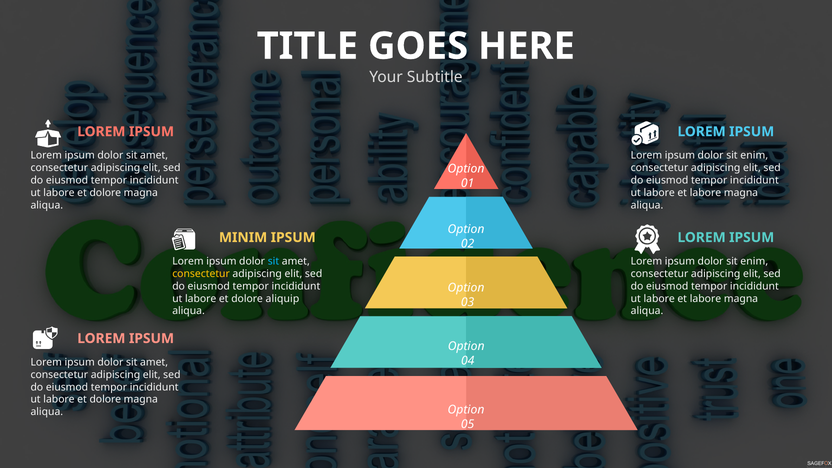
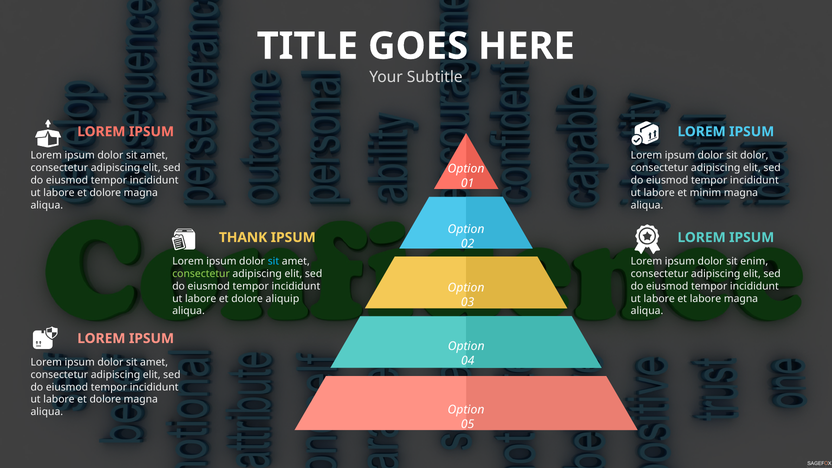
enim at (754, 155): enim -> dolor
labore at (705, 193): labore -> minim
MINIM: MINIM -> THANK
consectetur at (201, 274) colour: yellow -> light green
